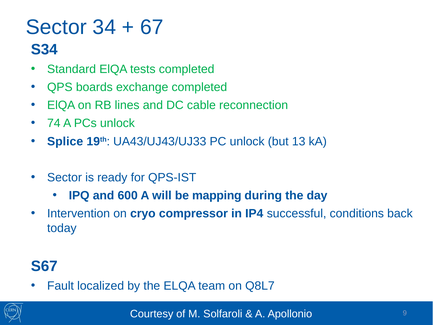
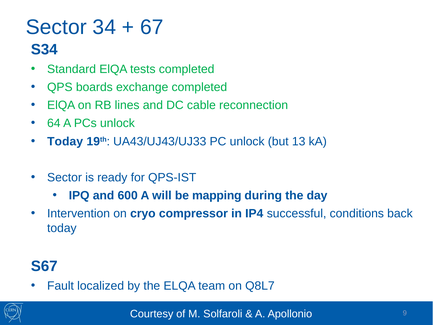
74: 74 -> 64
Splice at (65, 141): Splice -> Today
